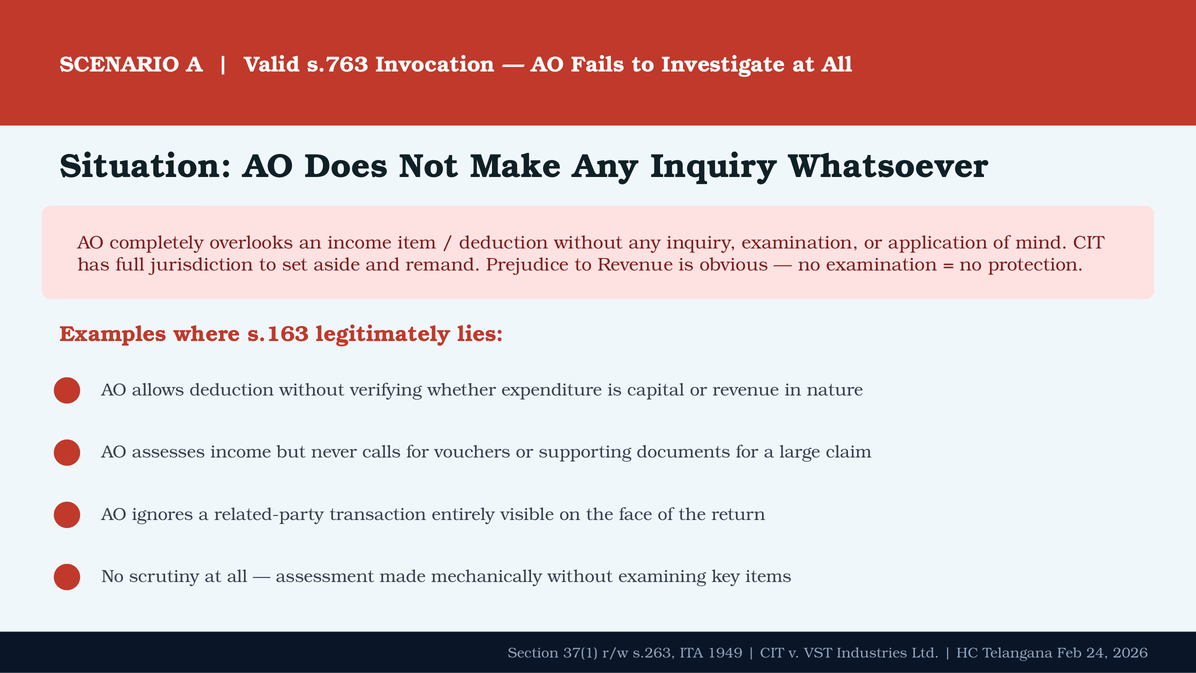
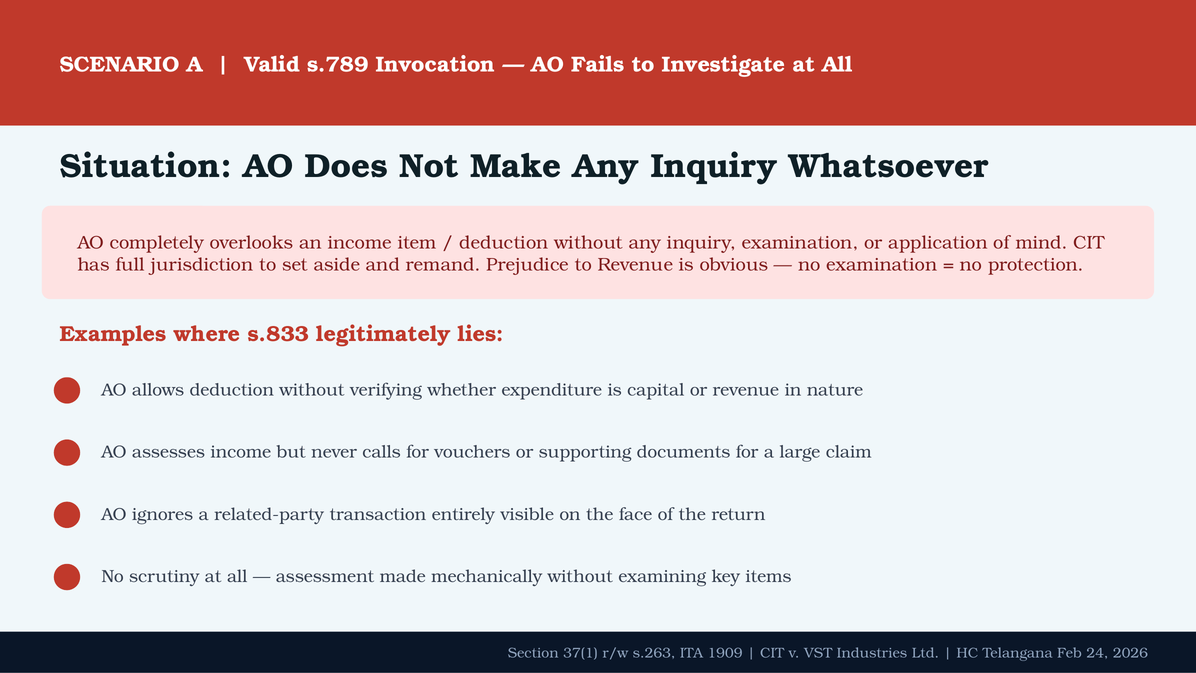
s.763: s.763 -> s.789
s.163: s.163 -> s.833
1949: 1949 -> 1909
